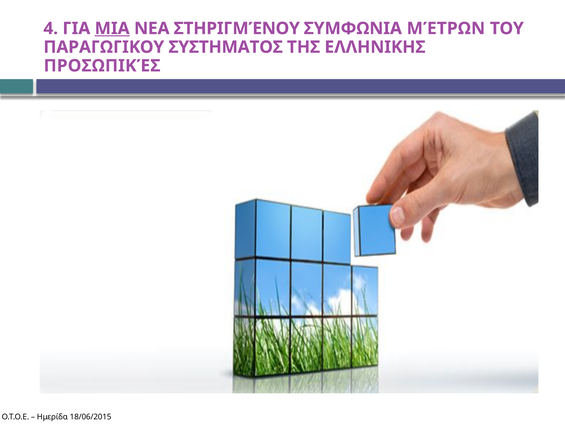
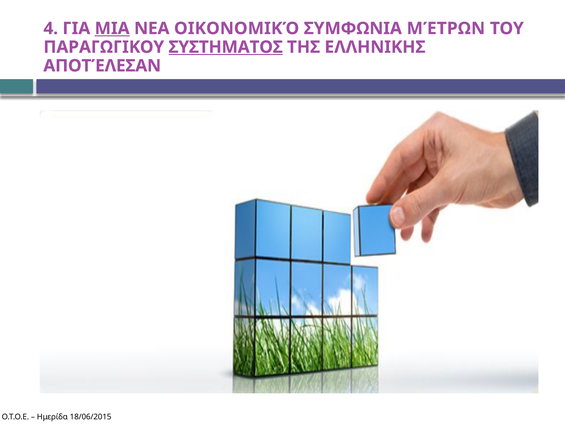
ΣΤΗΡΙΓΜΈΝΟΥ: ΣΤΗΡΙΓΜΈΝΟΥ -> ΟΙΚΟΝΟΜΙΚΌ
ΣΥΣΤΗΜΑΤΟΣ underline: none -> present
ΠΡΟΣΩΠΙΚΈΣ: ΠΡΟΣΩΠΙΚΈΣ -> ΑΠΟΤΈΛΕΣΑΝ
